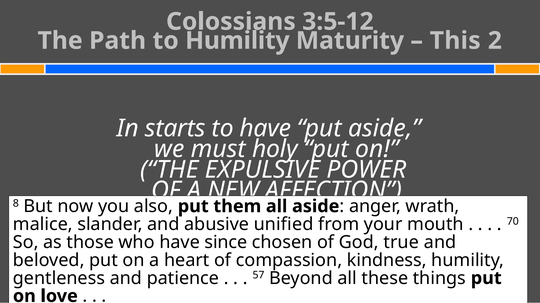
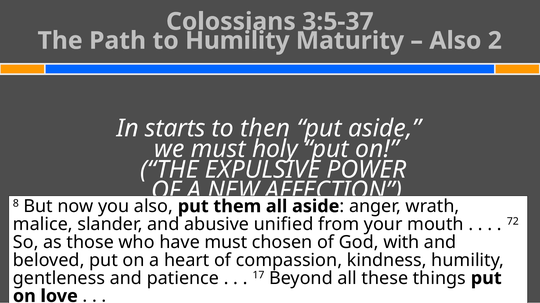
3:5-12: 3:5-12 -> 3:5-37
This at (455, 41): This -> Also
to have: have -> then
70: 70 -> 72
have since: since -> must
true: true -> with
57: 57 -> 17
